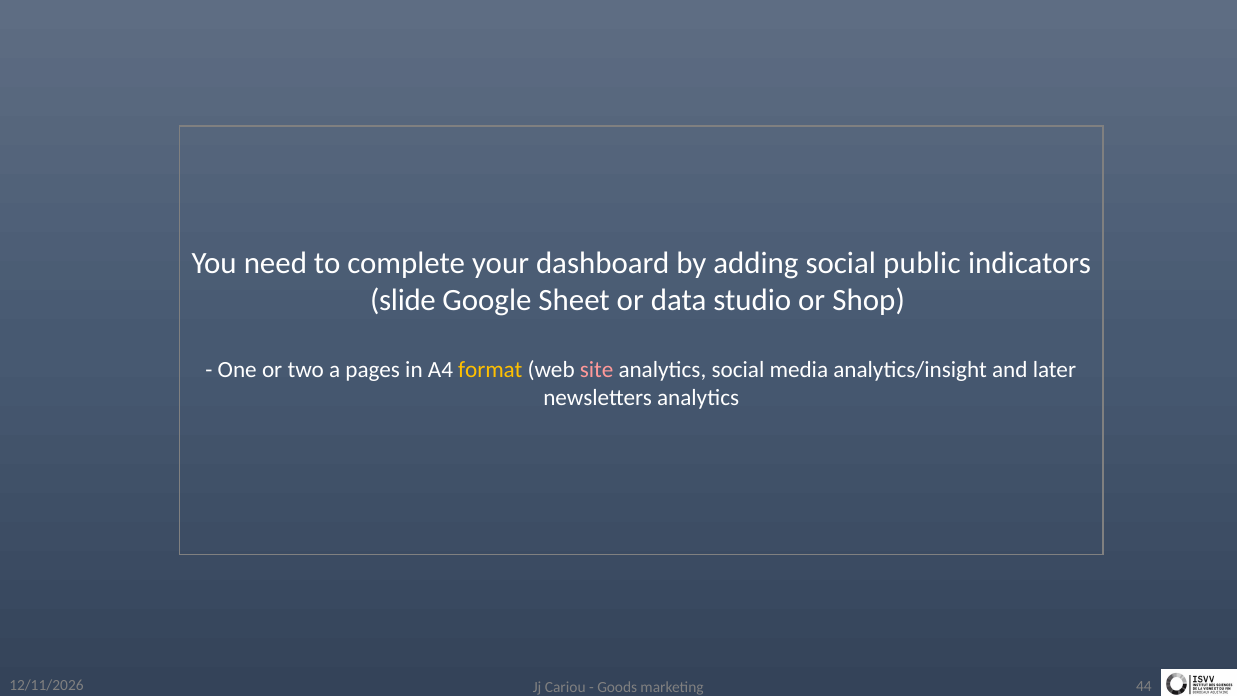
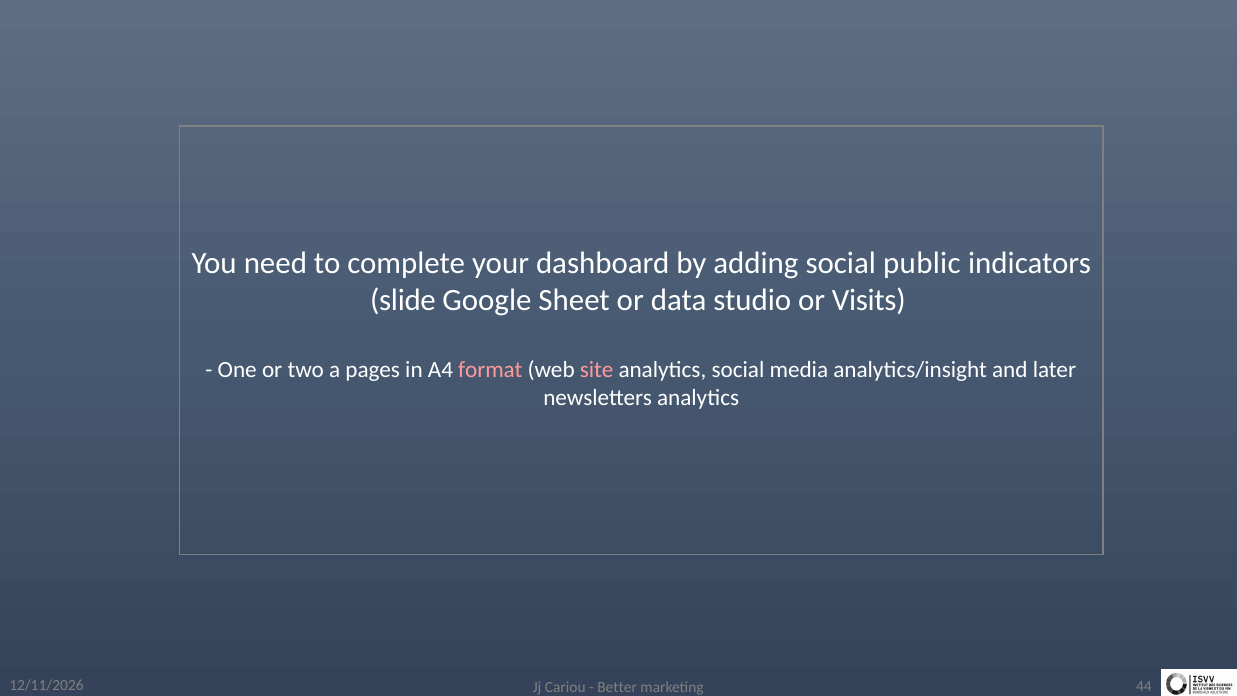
Shop: Shop -> Visits
format colour: yellow -> pink
Goods: Goods -> Better
